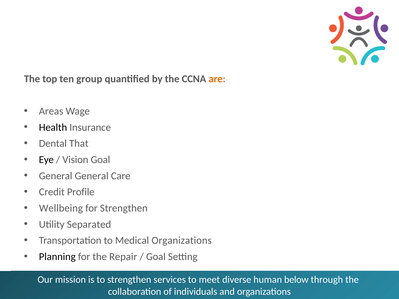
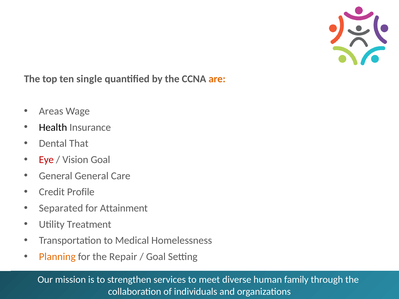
group: group -> single
Eye colour: black -> red
Wellbeing: Wellbeing -> Separated
for Strengthen: Strengthen -> Attainment
Separated: Separated -> Treatment
Medical Organizations: Organizations -> Homelessness
Planning colour: black -> orange
below: below -> family
